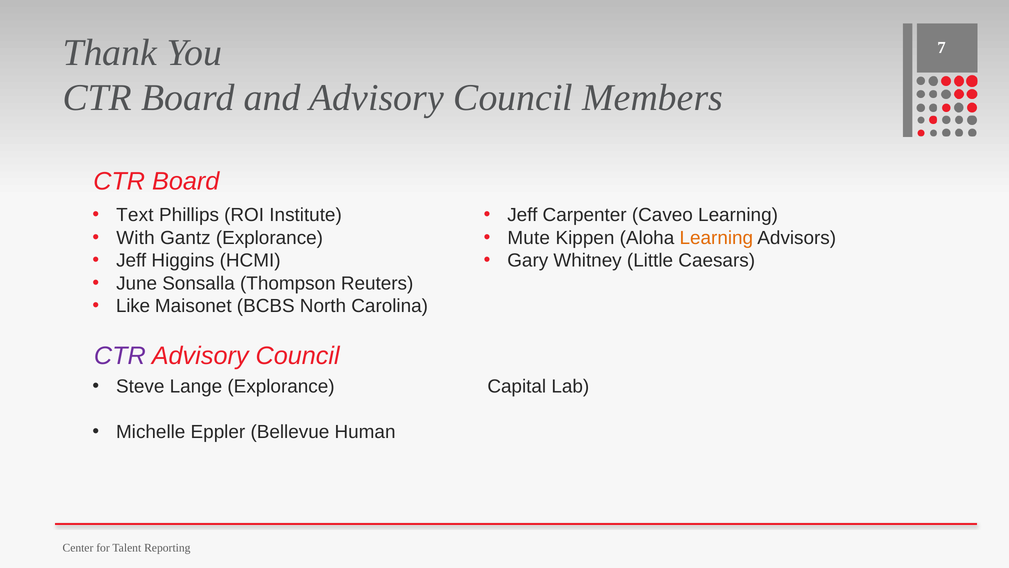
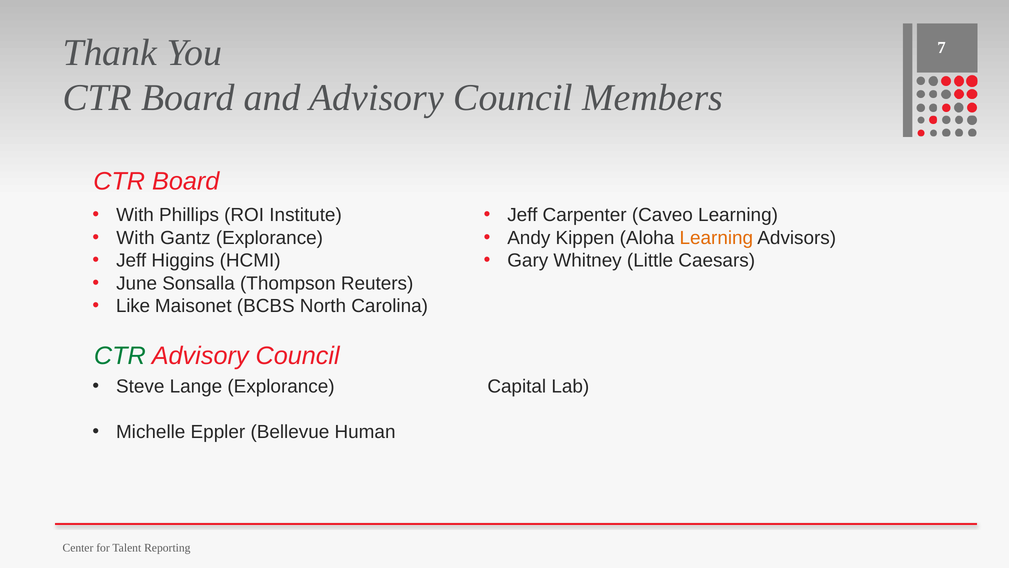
Text at (135, 215): Text -> With
Mute: Mute -> Andy
CTR at (120, 355) colour: purple -> green
